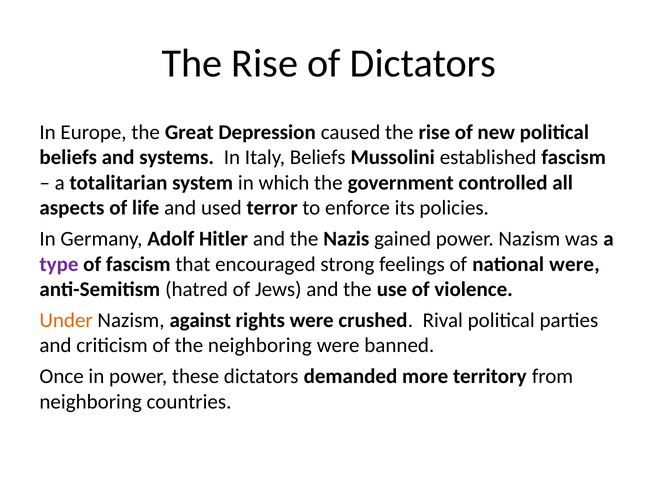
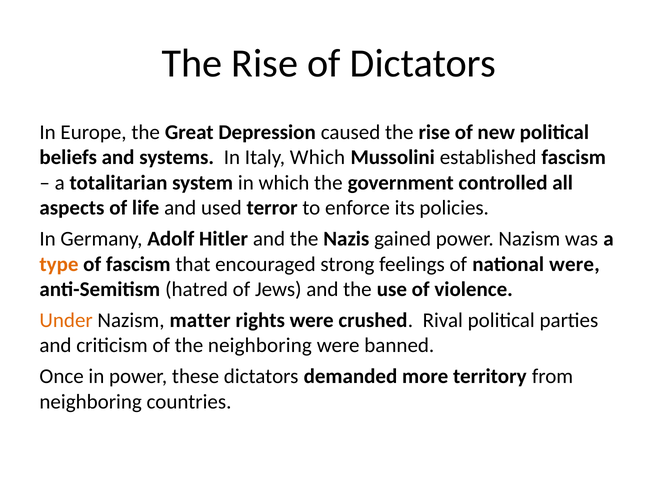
Italy Beliefs: Beliefs -> Which
type colour: purple -> orange
against: against -> matter
